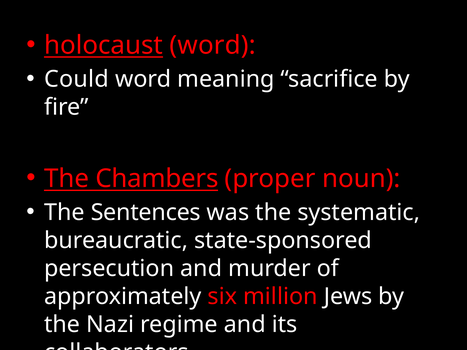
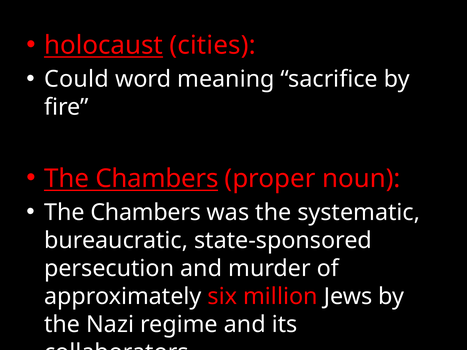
holocaust word: word -> cities
Sentences at (146, 213): Sentences -> Chambers
